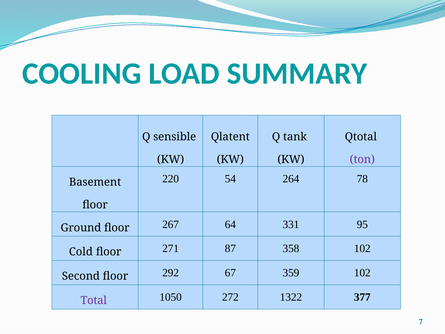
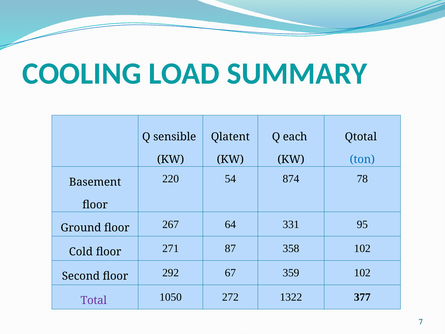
tank: tank -> each
ton colour: purple -> blue
264: 264 -> 874
